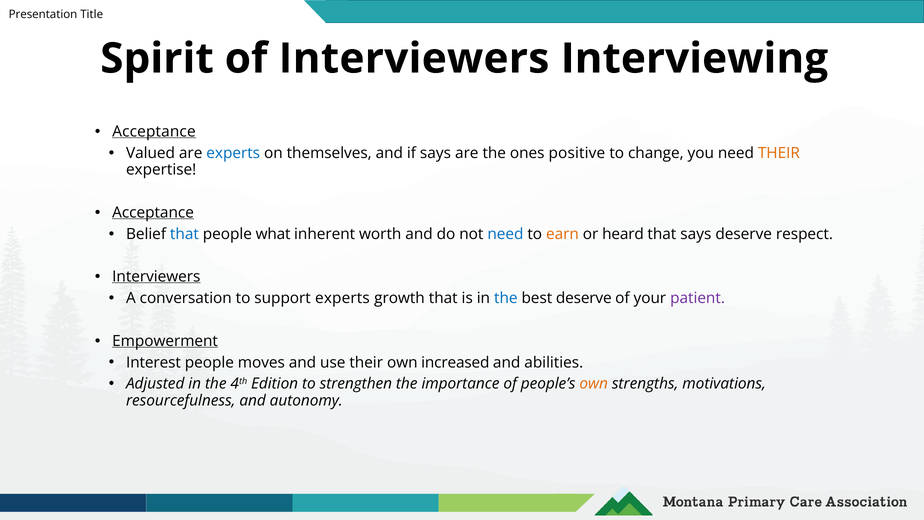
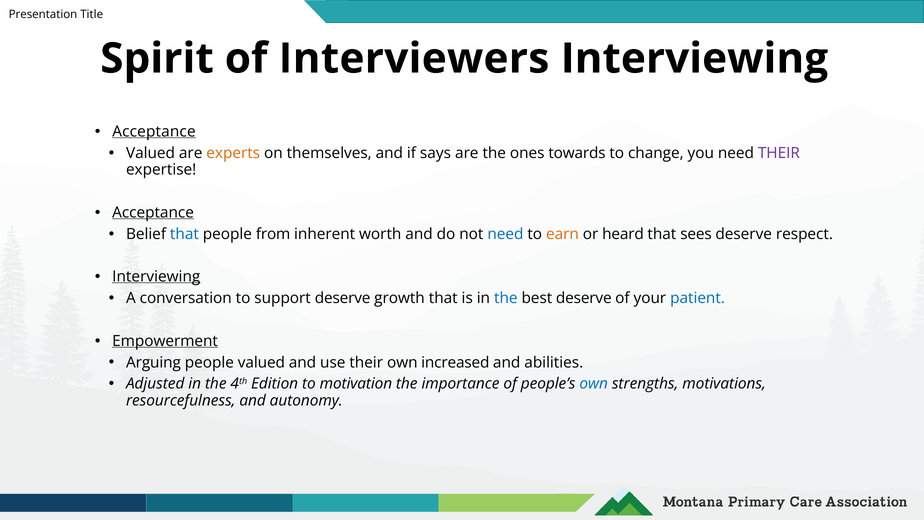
experts at (233, 153) colour: blue -> orange
positive: positive -> towards
THEIR at (779, 153) colour: orange -> purple
what: what -> from
that says: says -> sees
Interviewers at (156, 277): Interviewers -> Interviewing
support experts: experts -> deserve
patient colour: purple -> blue
Interest: Interest -> Arguing
people moves: moves -> valued
strengthen: strengthen -> motivation
own at (594, 384) colour: orange -> blue
